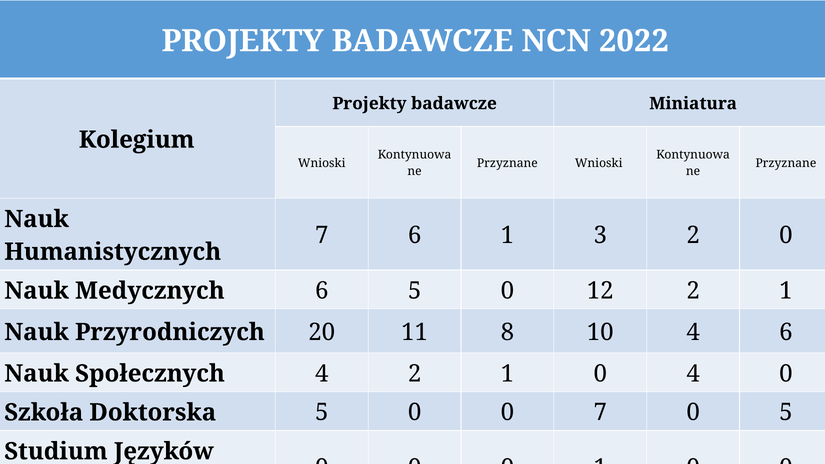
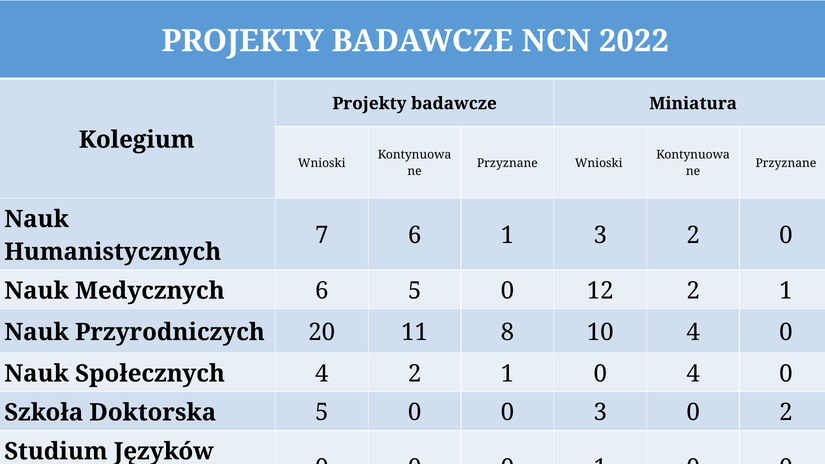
10 4 6: 6 -> 0
0 7: 7 -> 3
0 5: 5 -> 2
